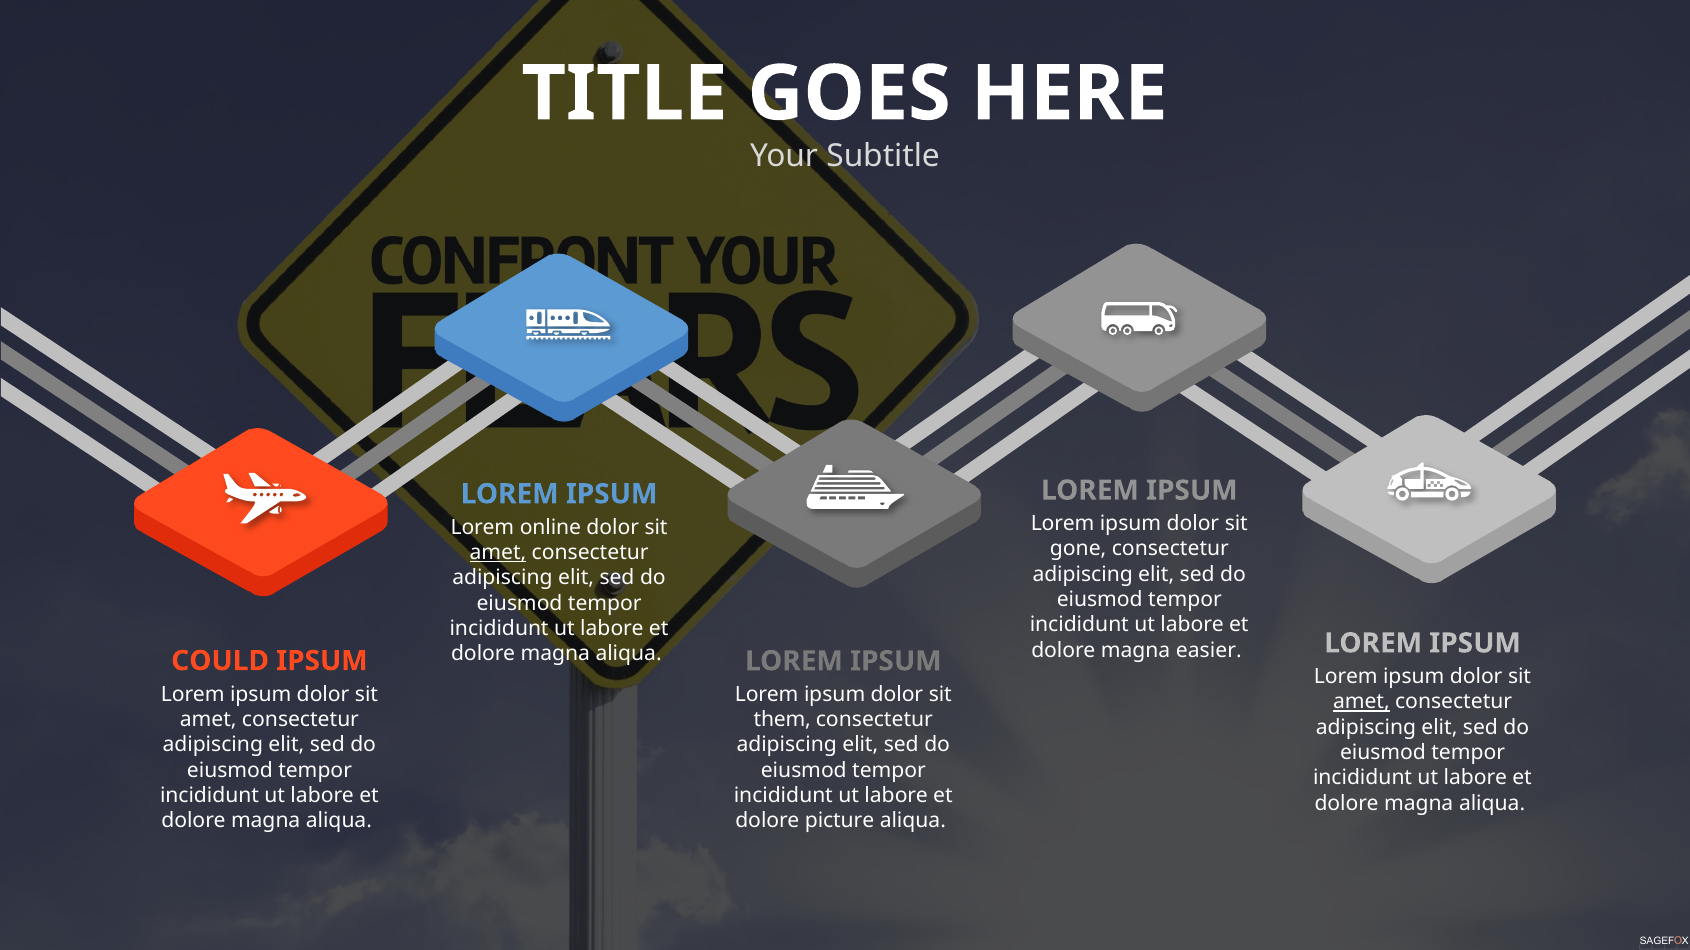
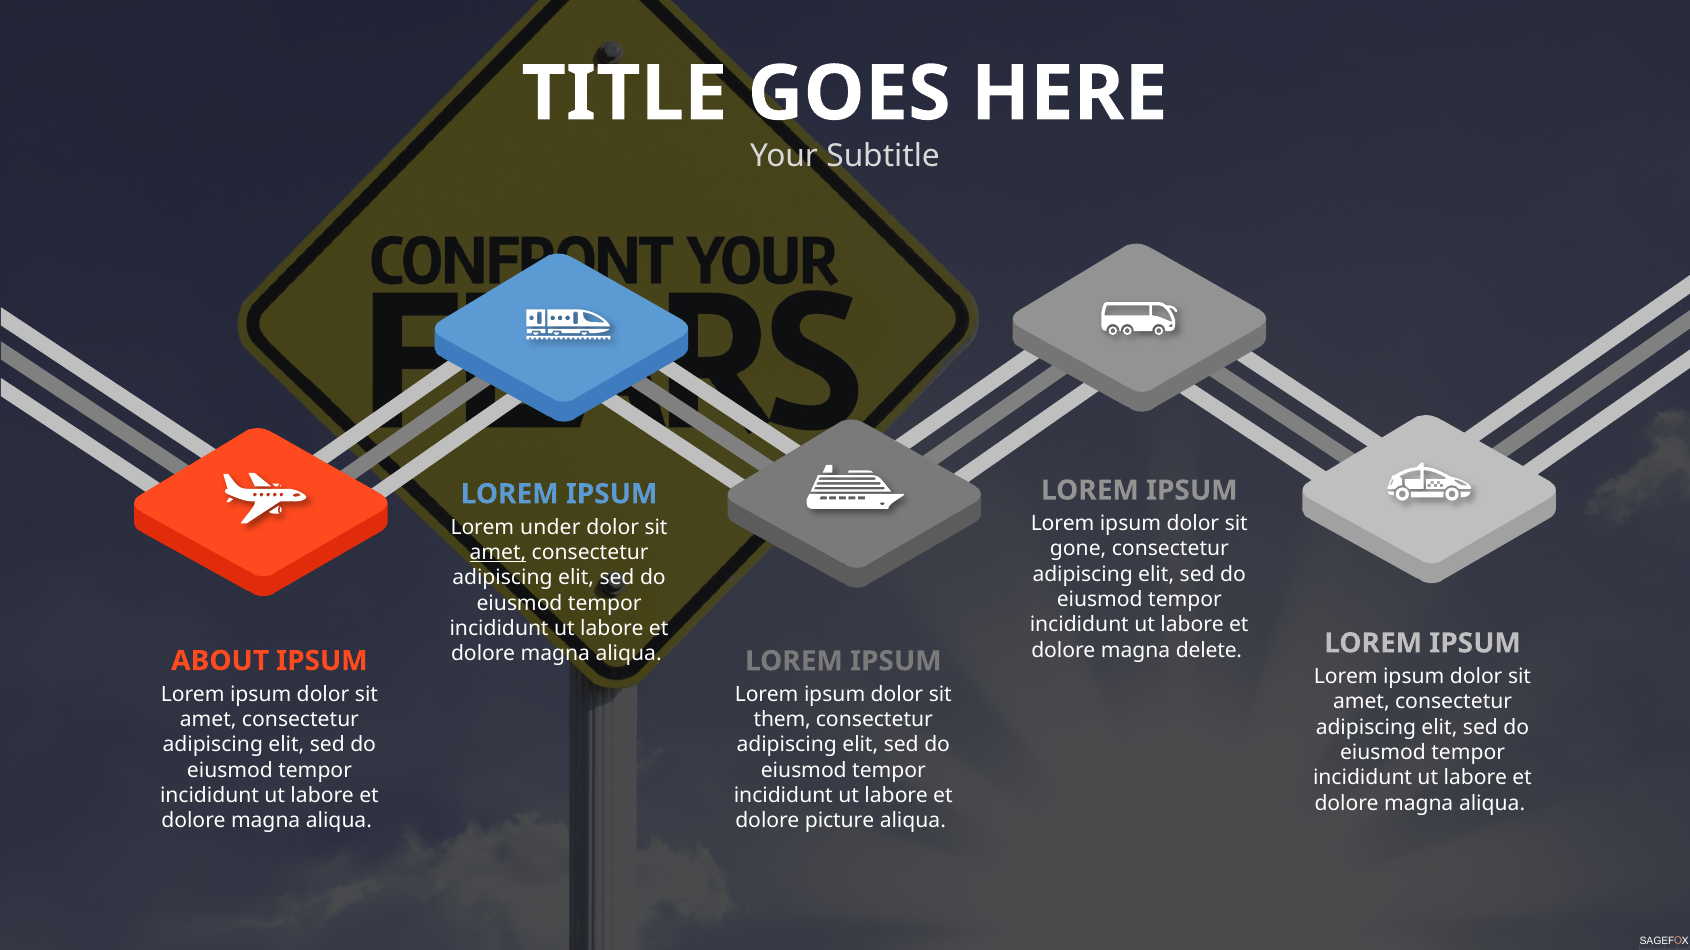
online: online -> under
easier: easier -> delete
COULD: COULD -> ABOUT
amet at (1361, 702) underline: present -> none
